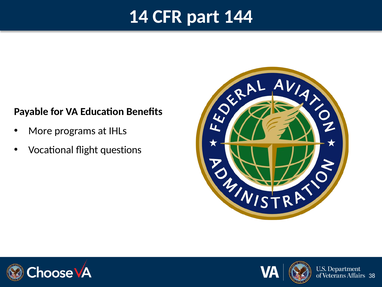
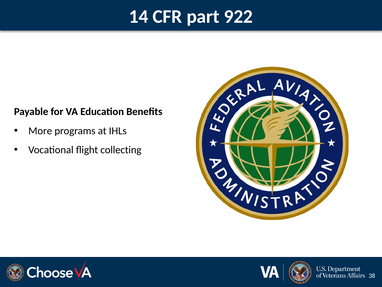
144: 144 -> 922
questions: questions -> collecting
